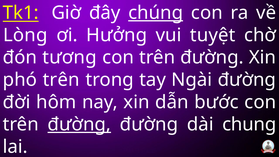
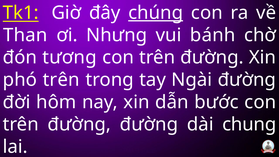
Lòng: Lòng -> Than
Hưởng: Hưởng -> Nhưng
tuyệt: tuyệt -> bánh
đường at (79, 124) underline: present -> none
